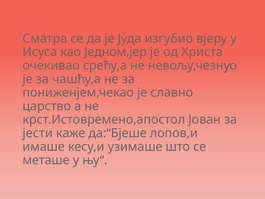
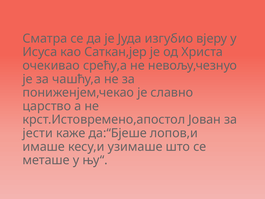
Једном,јер: Једном,јер -> Саткан,јер
